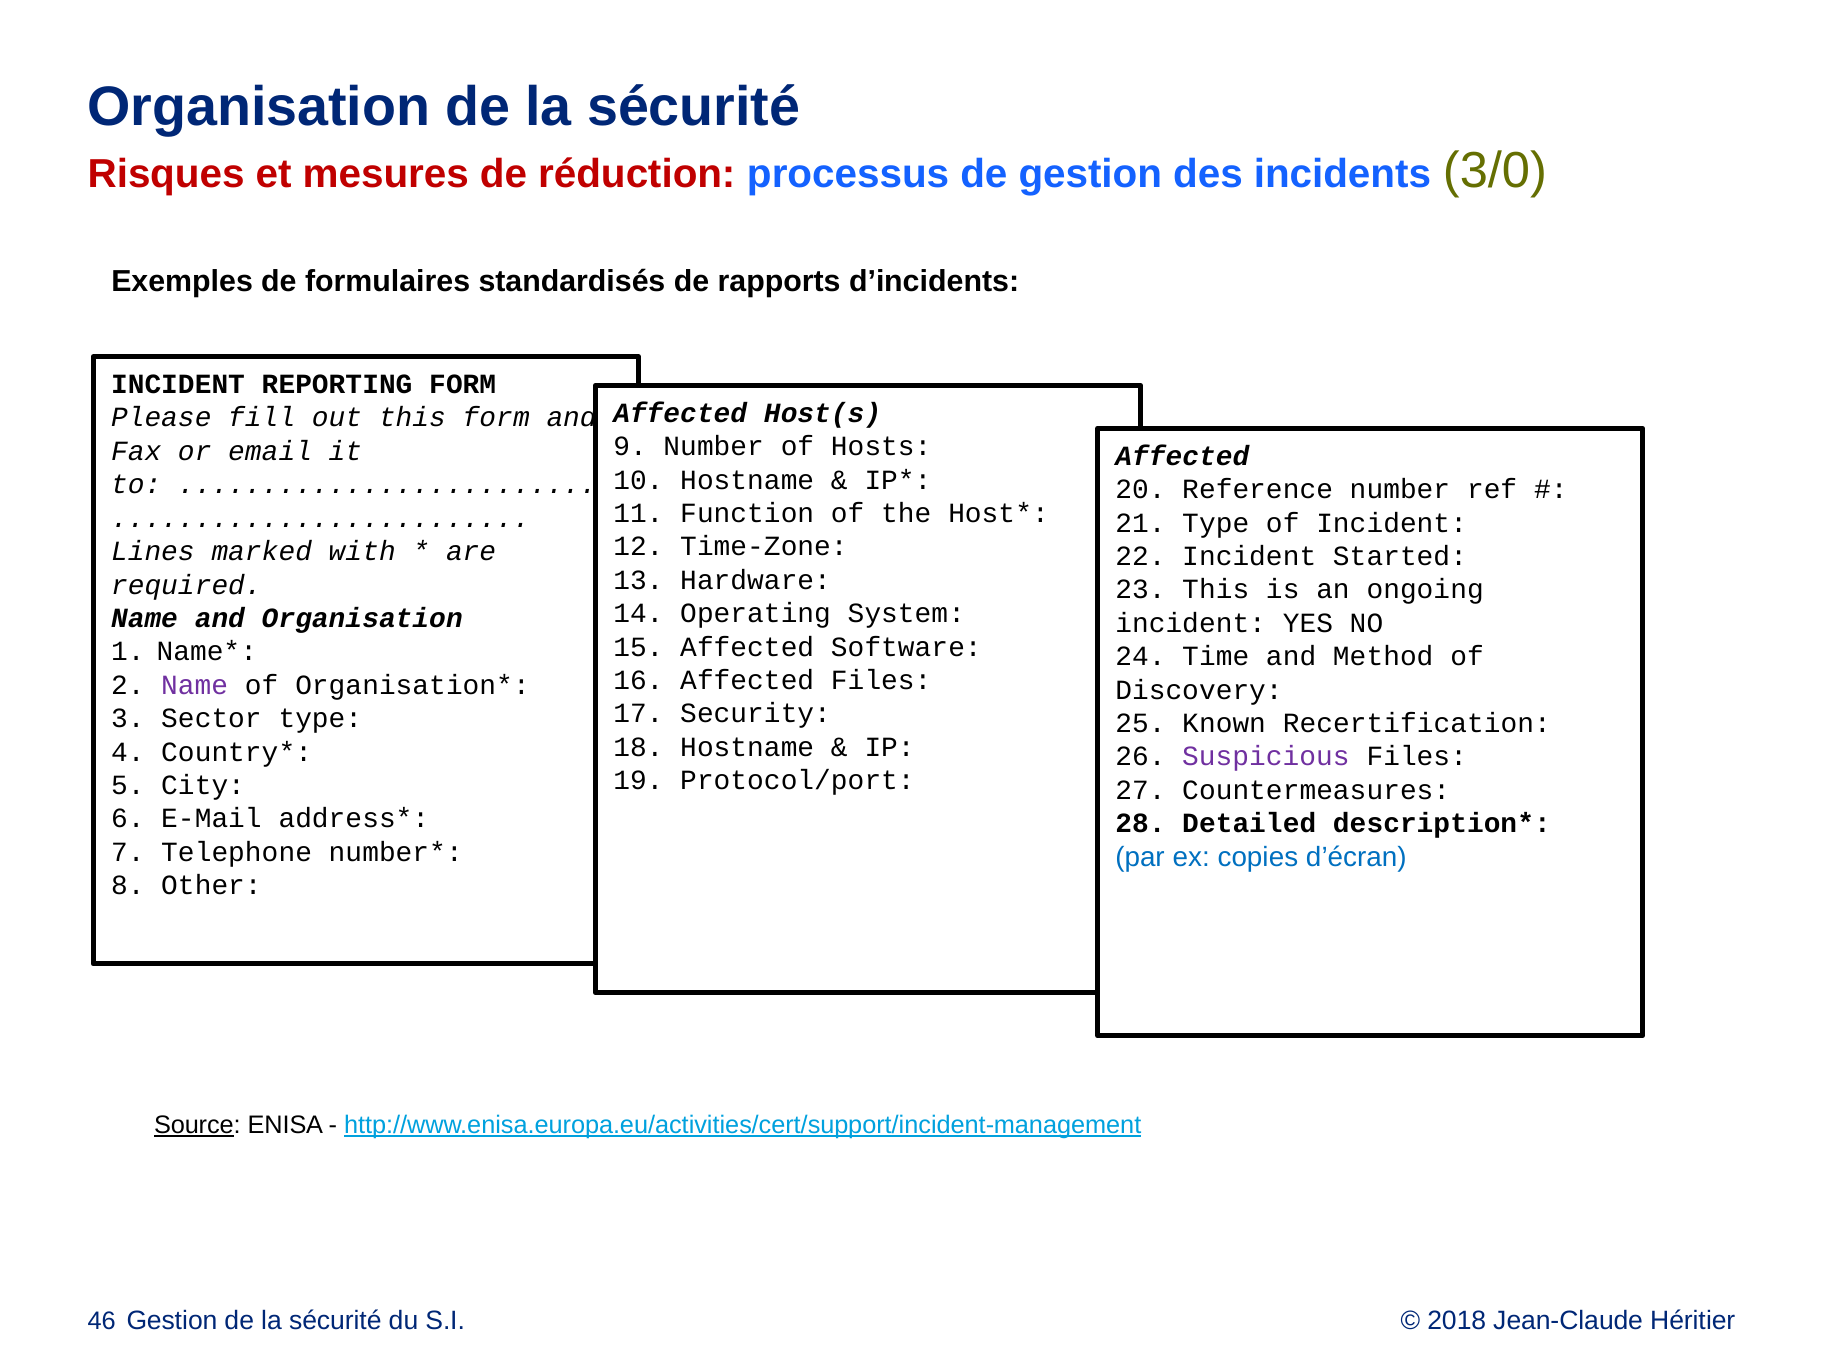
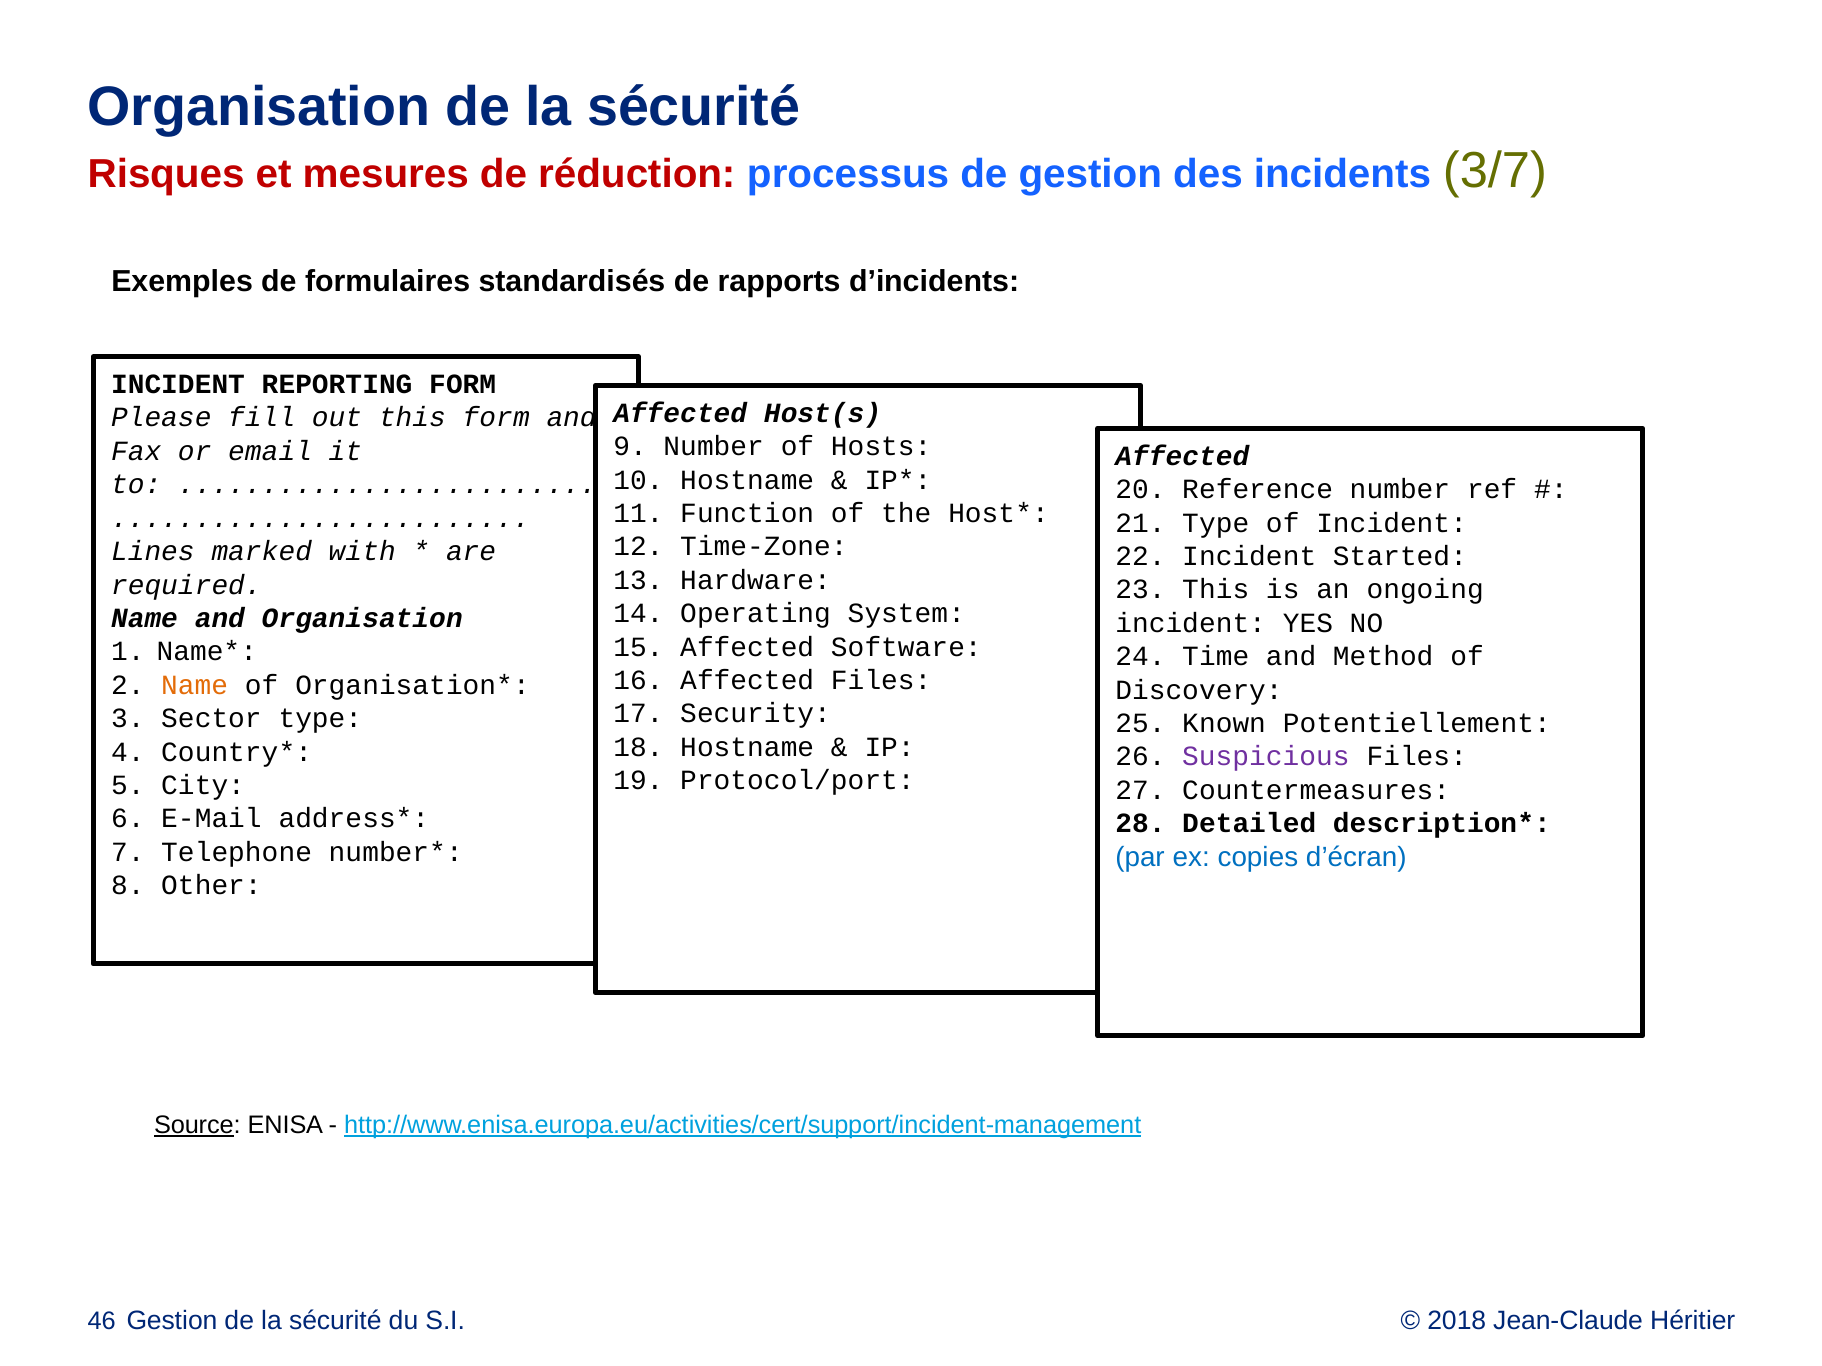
3/0: 3/0 -> 3/7
Name at (195, 685) colour: purple -> orange
Recertification: Recertification -> Potentiellement
